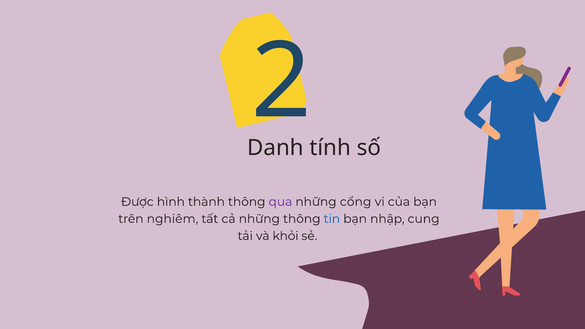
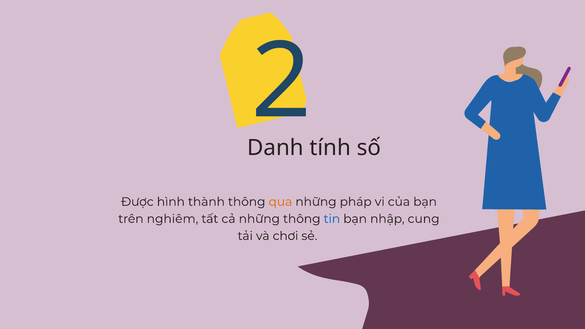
qua colour: purple -> orange
cổng: cổng -> pháp
khỏi: khỏi -> chơi
